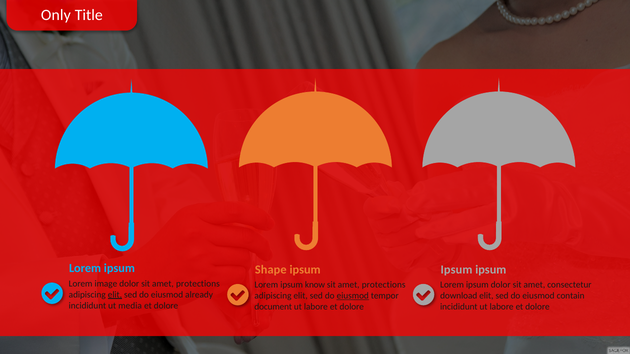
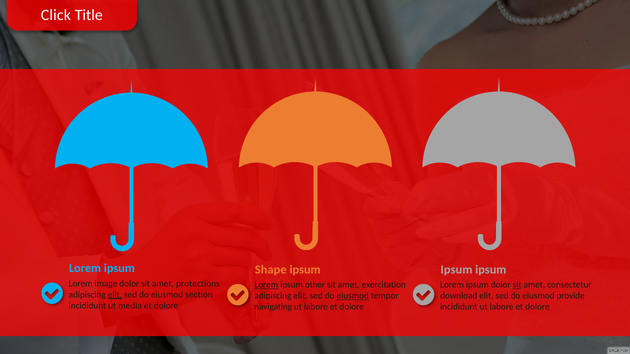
Only: Only -> Click
sit at (517, 285) underline: none -> present
Lorem at (266, 285) underline: none -> present
know: know -> other
protections at (384, 285): protections -> exercitation
already: already -> section
contain: contain -> provide
document: document -> navigating
